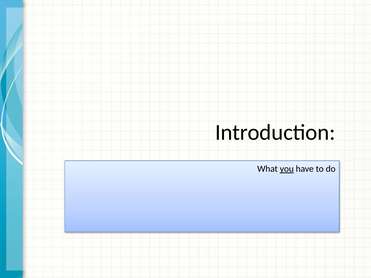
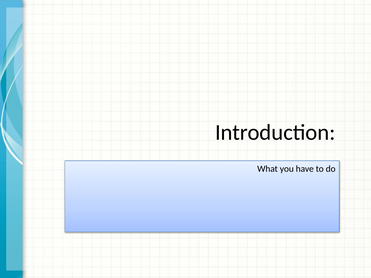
you underline: present -> none
